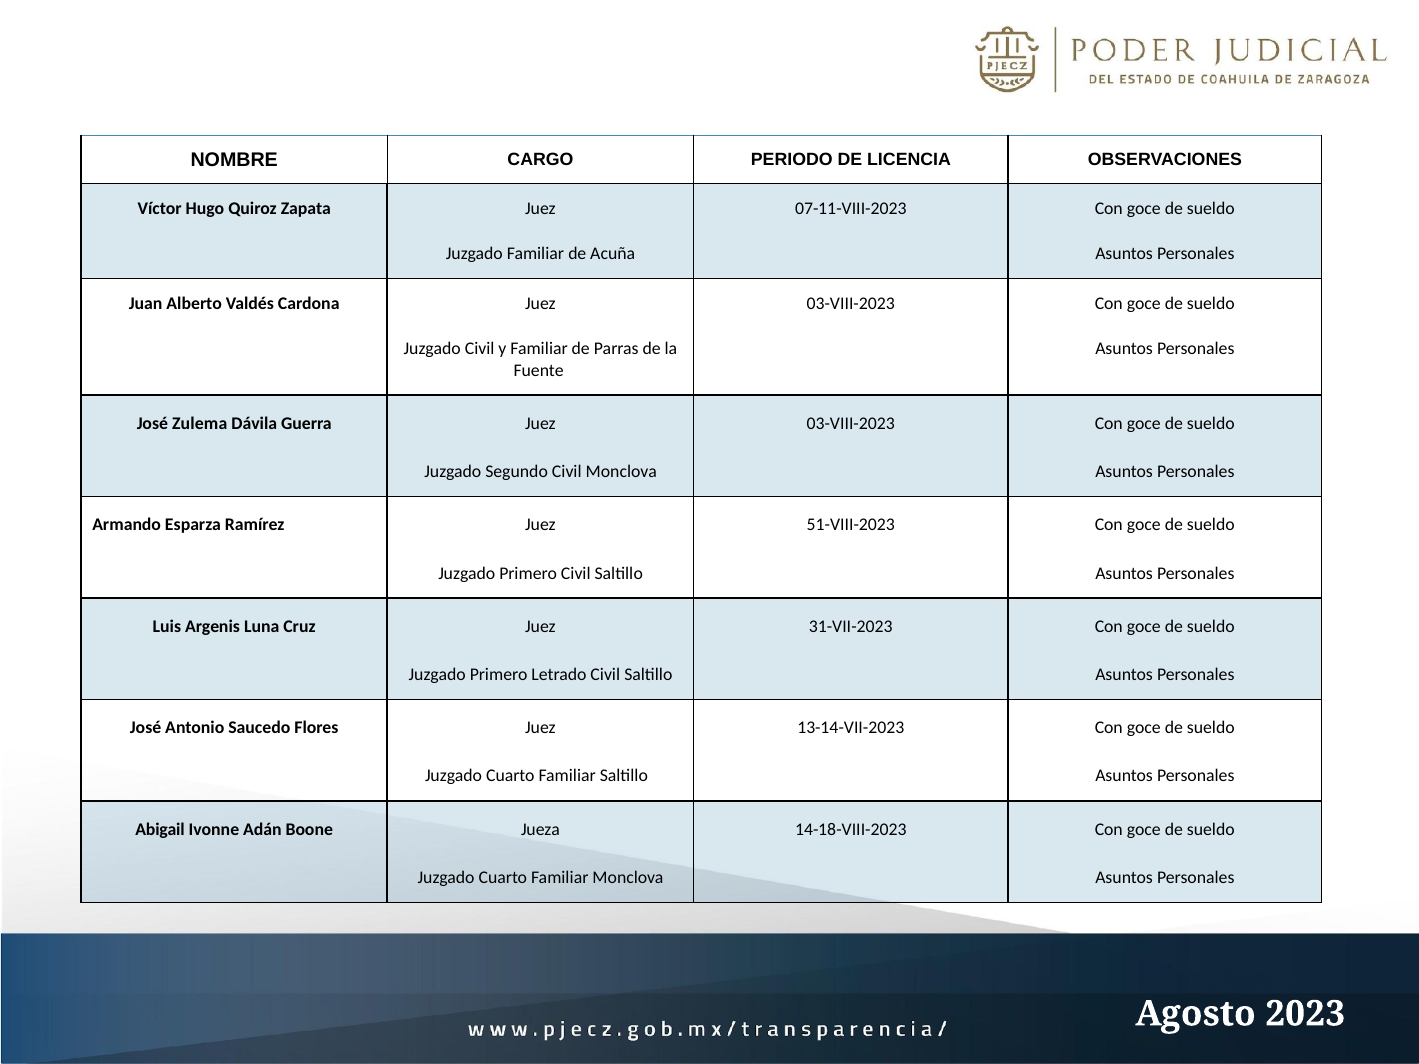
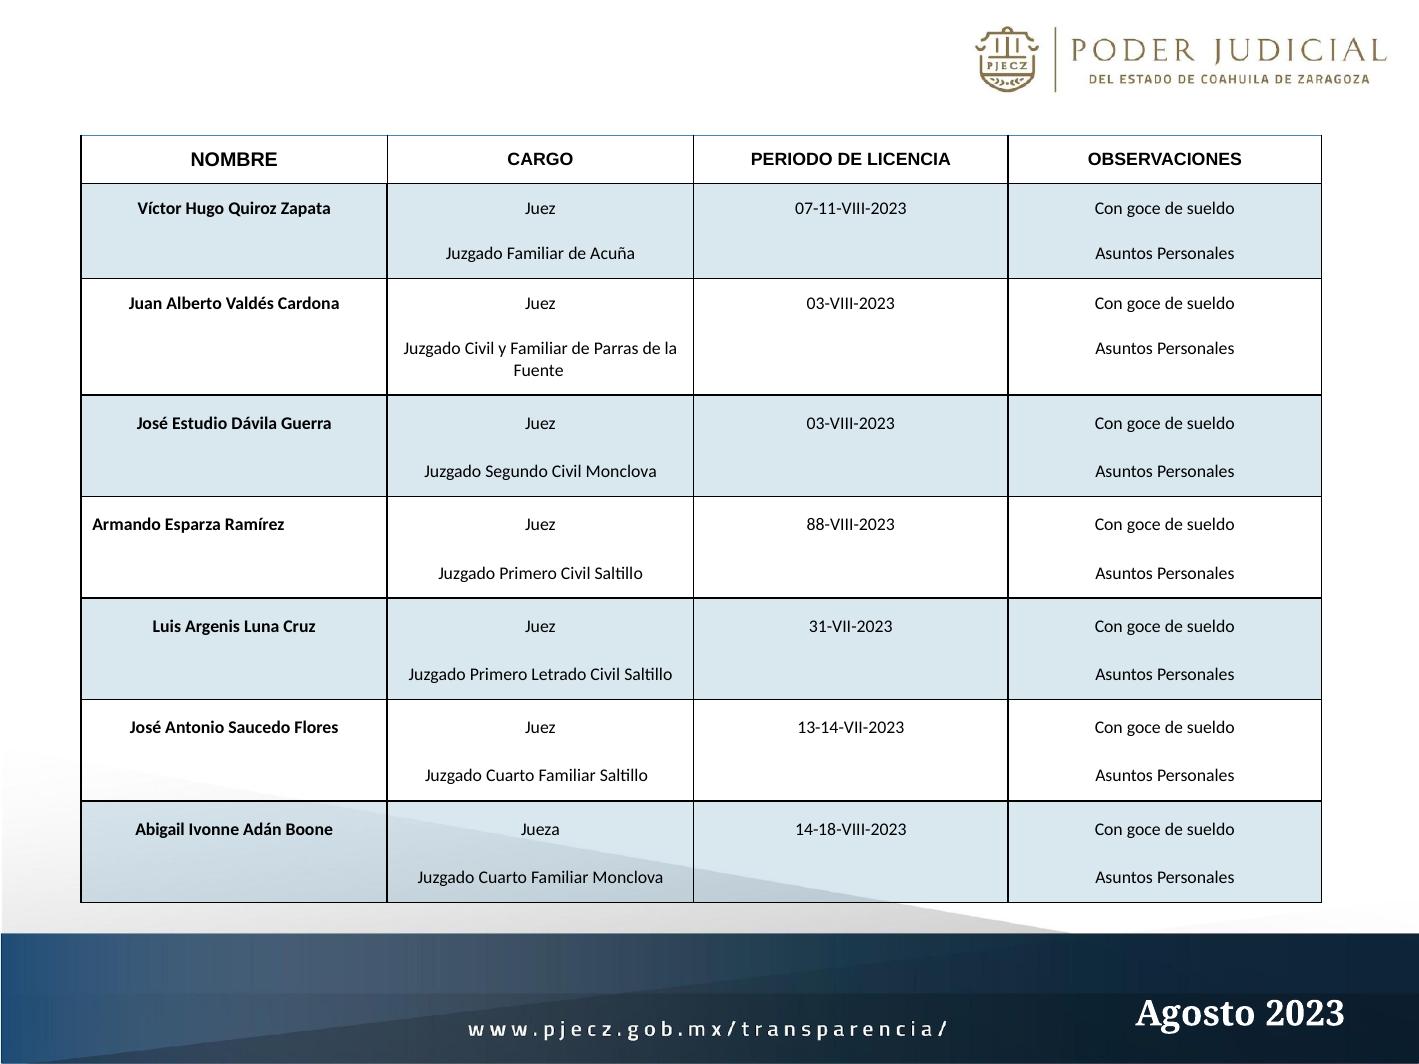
Zulema: Zulema -> Estudio
51-VIII-2023: 51-VIII-2023 -> 88-VIII-2023
